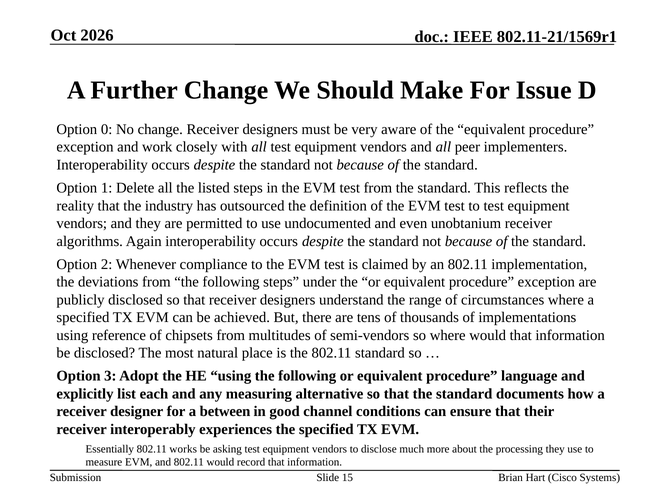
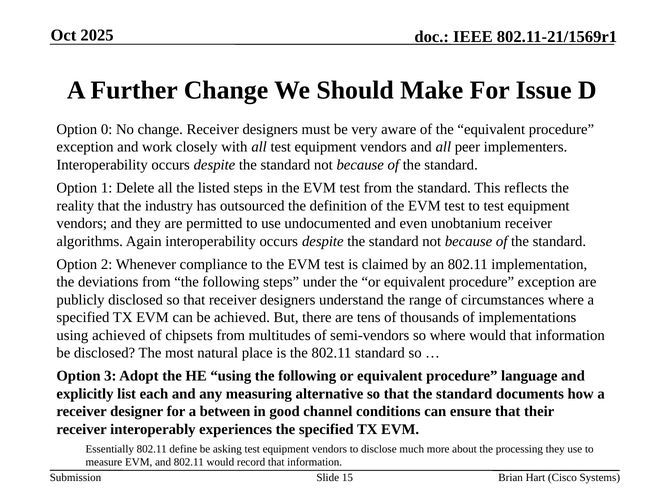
2026: 2026 -> 2025
using reference: reference -> achieved
works: works -> define
